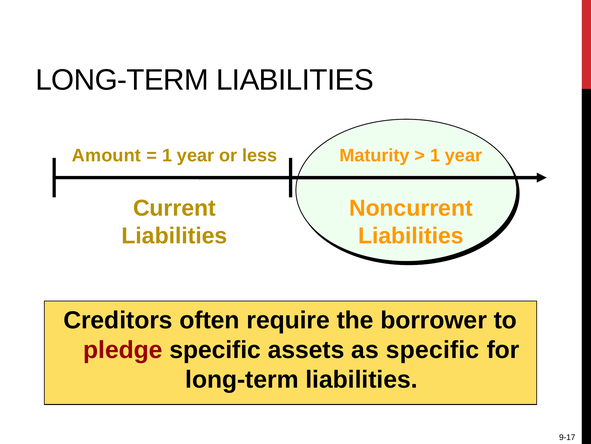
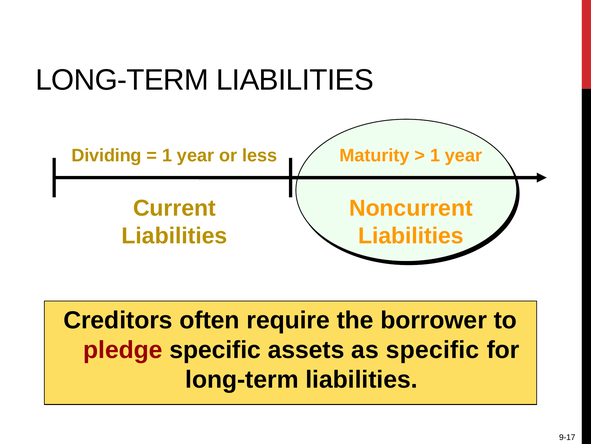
Amount: Amount -> Dividing
